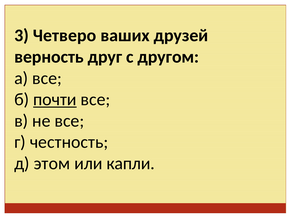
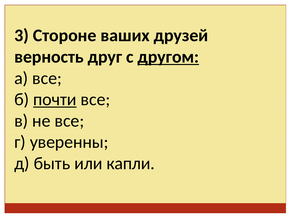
Четверо: Четверо -> Стороне
другом underline: none -> present
честность: честность -> уверенны
этом: этом -> быть
